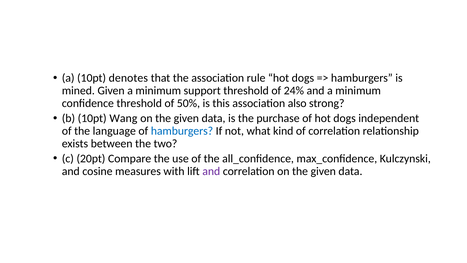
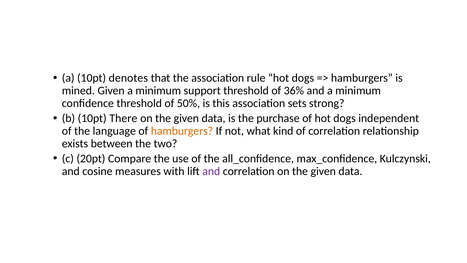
24%: 24% -> 36%
also: also -> sets
Wang: Wang -> There
hamburgers at (182, 131) colour: blue -> orange
